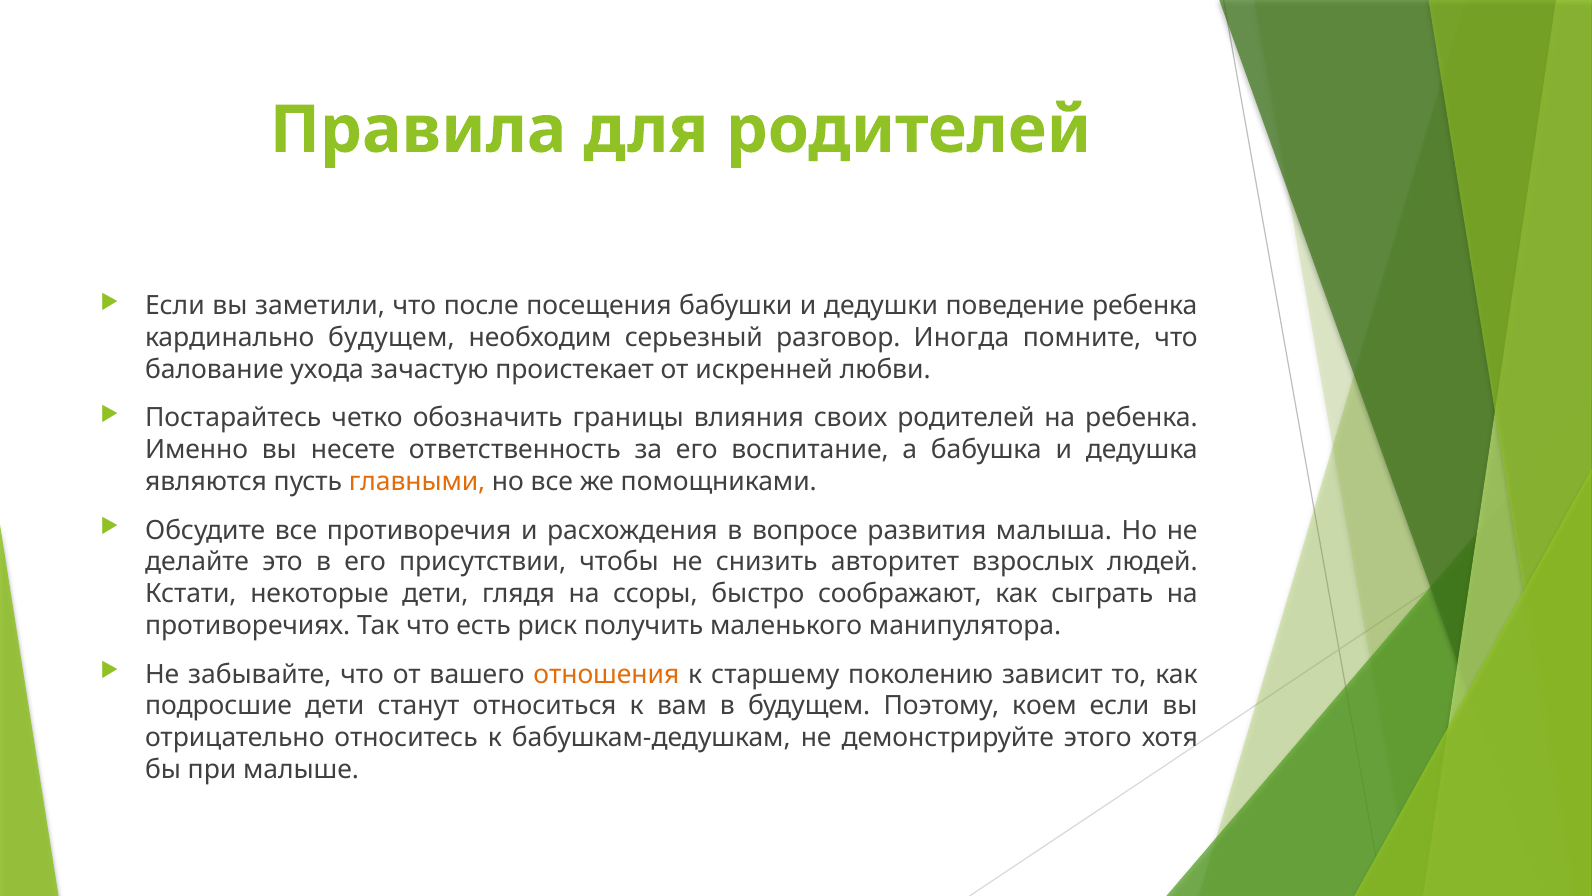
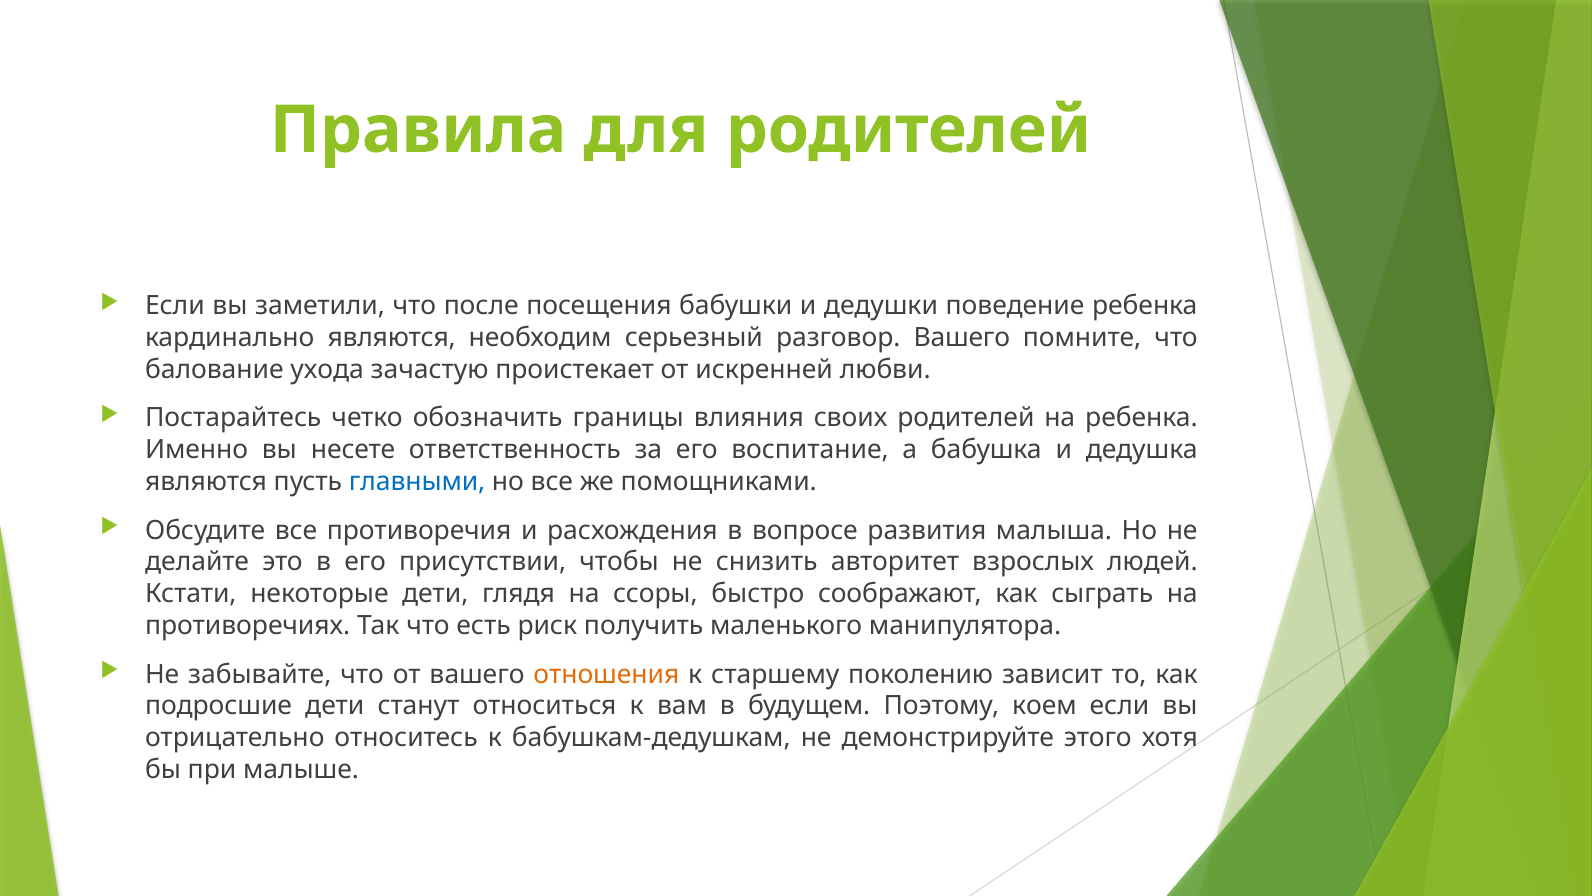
кардинально будущем: будущем -> являются
разговор Иногда: Иногда -> Вашего
главными colour: orange -> blue
